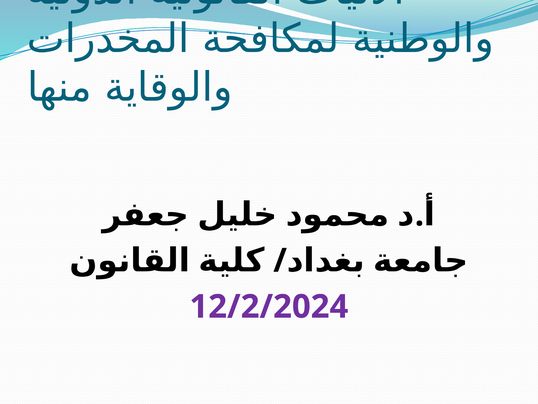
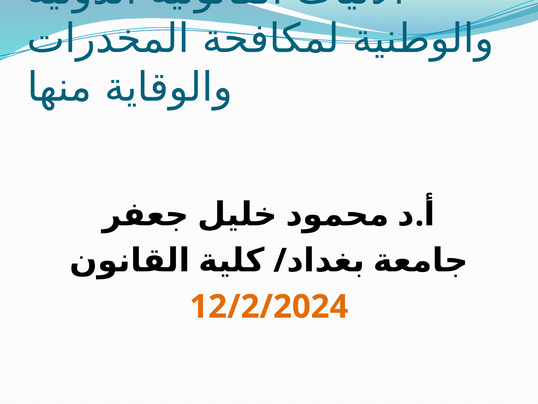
12/2/2024 colour: purple -> orange
